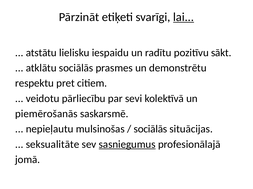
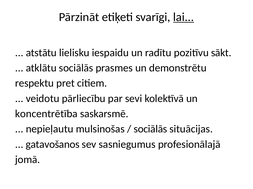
piemērošanās: piemērošanās -> koncentrētība
seksualitāte: seksualitāte -> gatavošanos
sasniegumus underline: present -> none
